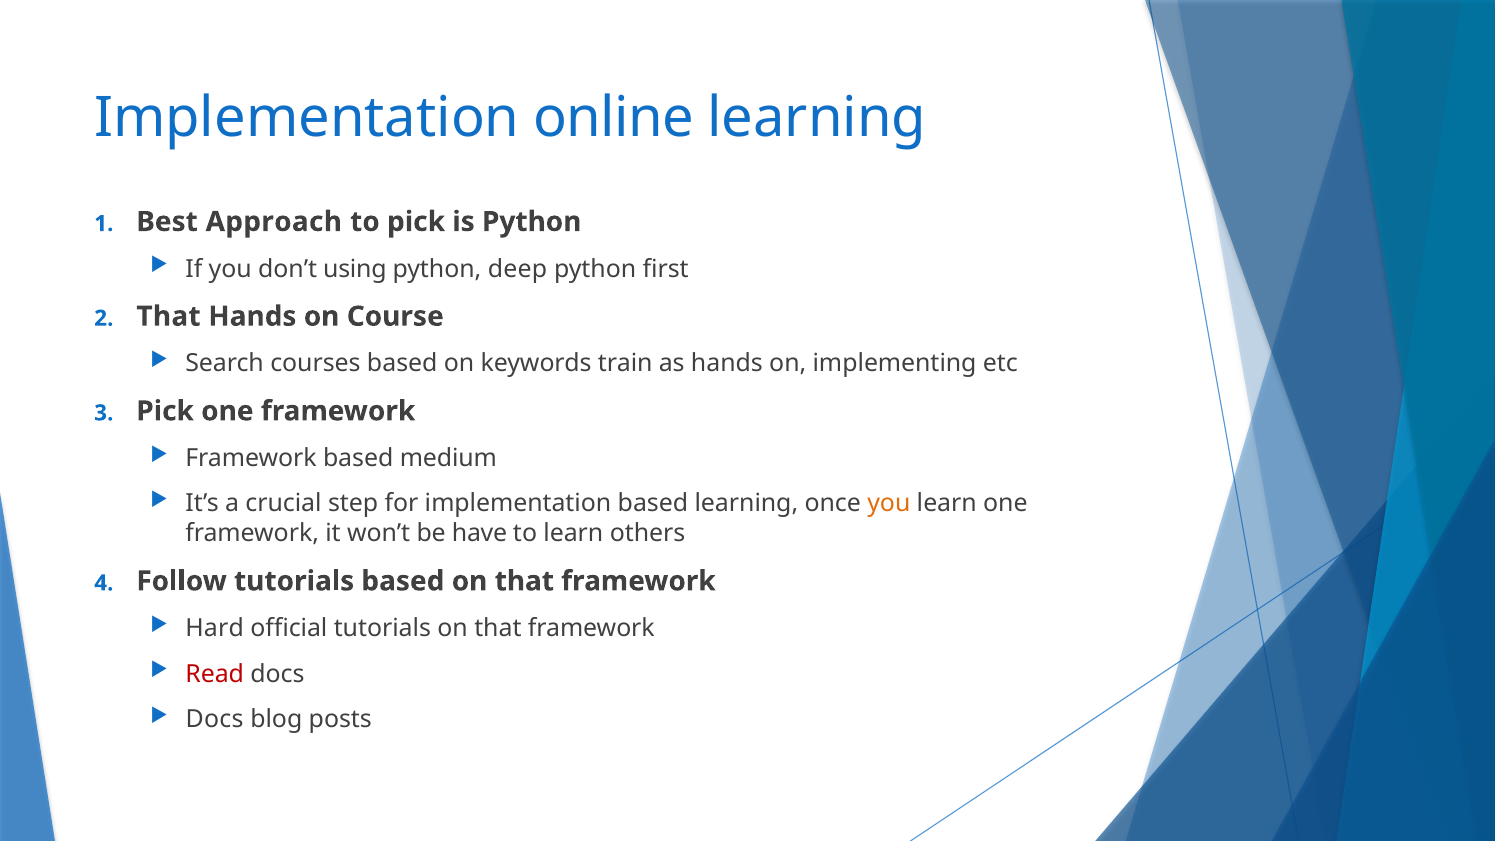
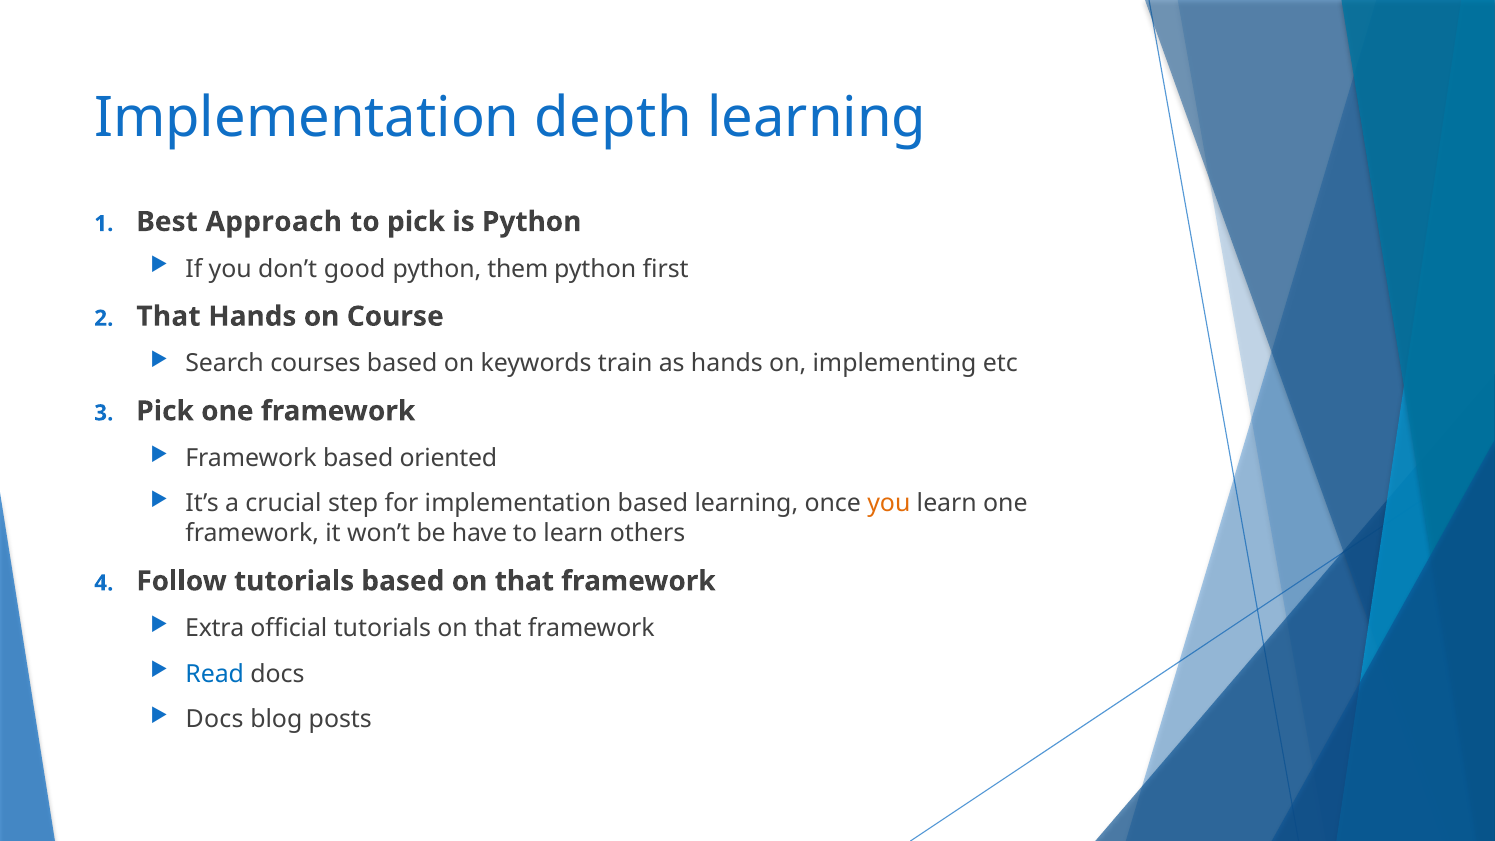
online: online -> depth
using: using -> good
deep: deep -> them
medium: medium -> oriented
Hard: Hard -> Extra
Read colour: red -> blue
